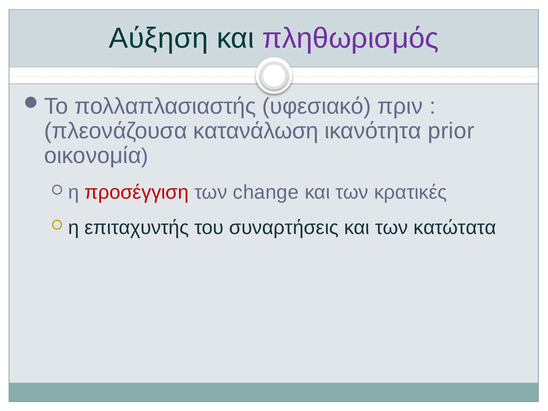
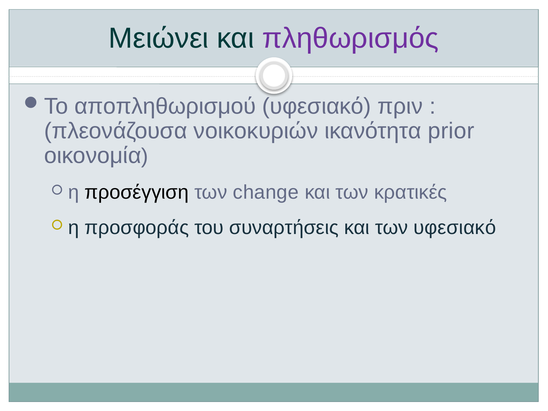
Αύξηση: Αύξηση -> Μειώνει
πολλαπλασιαστής: πολλαπλασιαστής -> αποπληθωρισμού
κατανάλωση: κατανάλωση -> νοικοκυριών
προσέγγιση colour: red -> black
επιταχυντής: επιταχυντής -> προσφοράς
των κατώτατα: κατώτατα -> υφεσιακό
